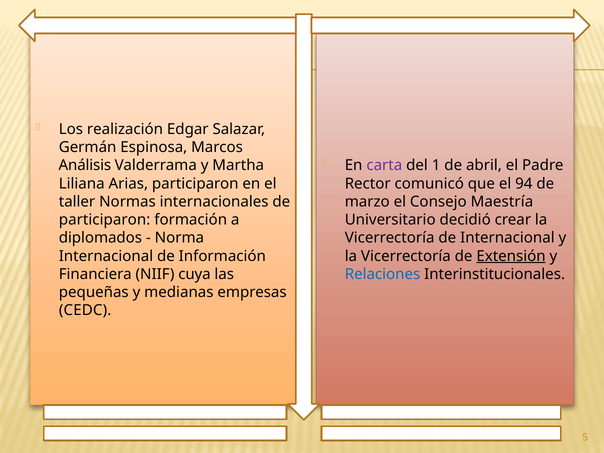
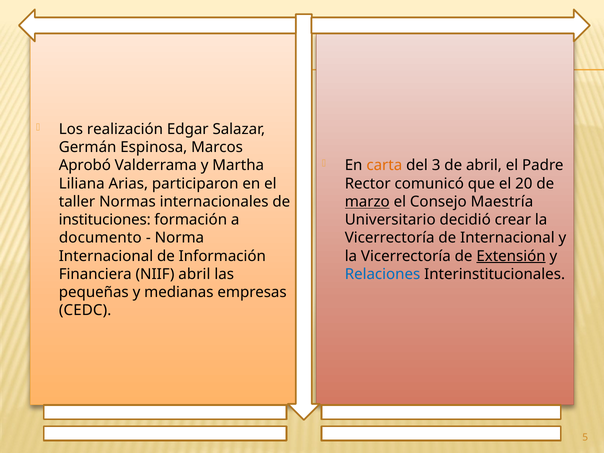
carta colour: purple -> orange
1: 1 -> 3
Análisis: Análisis -> Aprobó
94: 94 -> 20
marzo underline: none -> present
participaron at (105, 220): participaron -> instituciones
diplomados: diplomados -> documento
NIIF cuya: cuya -> abril
